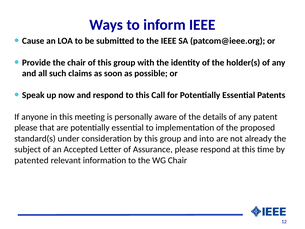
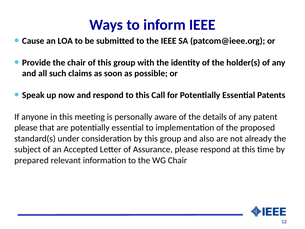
into: into -> also
patented: patented -> prepared
